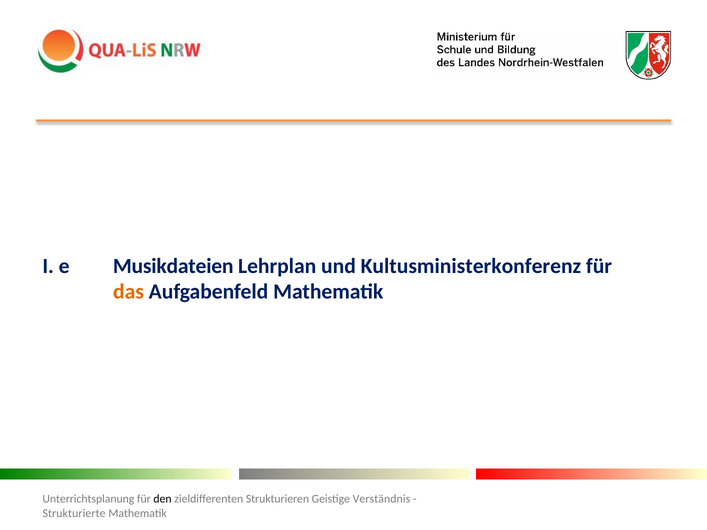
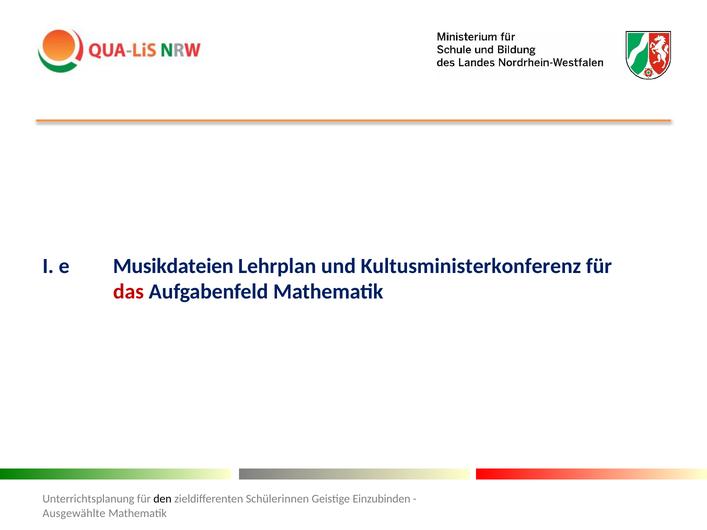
das colour: orange -> red
Strukturieren: Strukturieren -> Schülerinnen
Verständnis: Verständnis -> Einzubinden
Strukturierte: Strukturierte -> Ausgewählte
